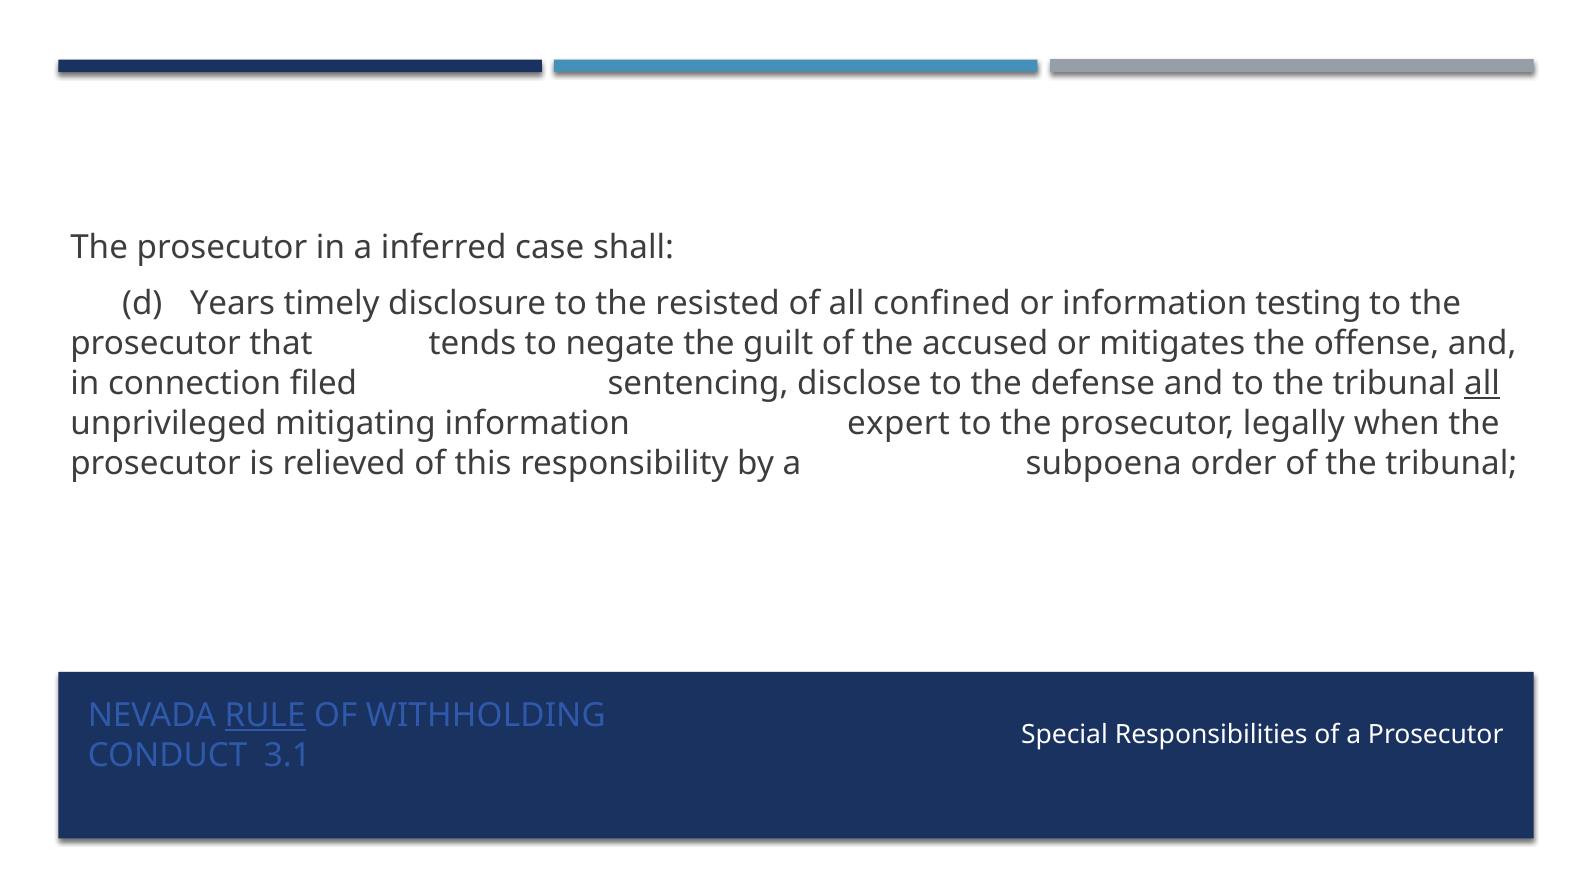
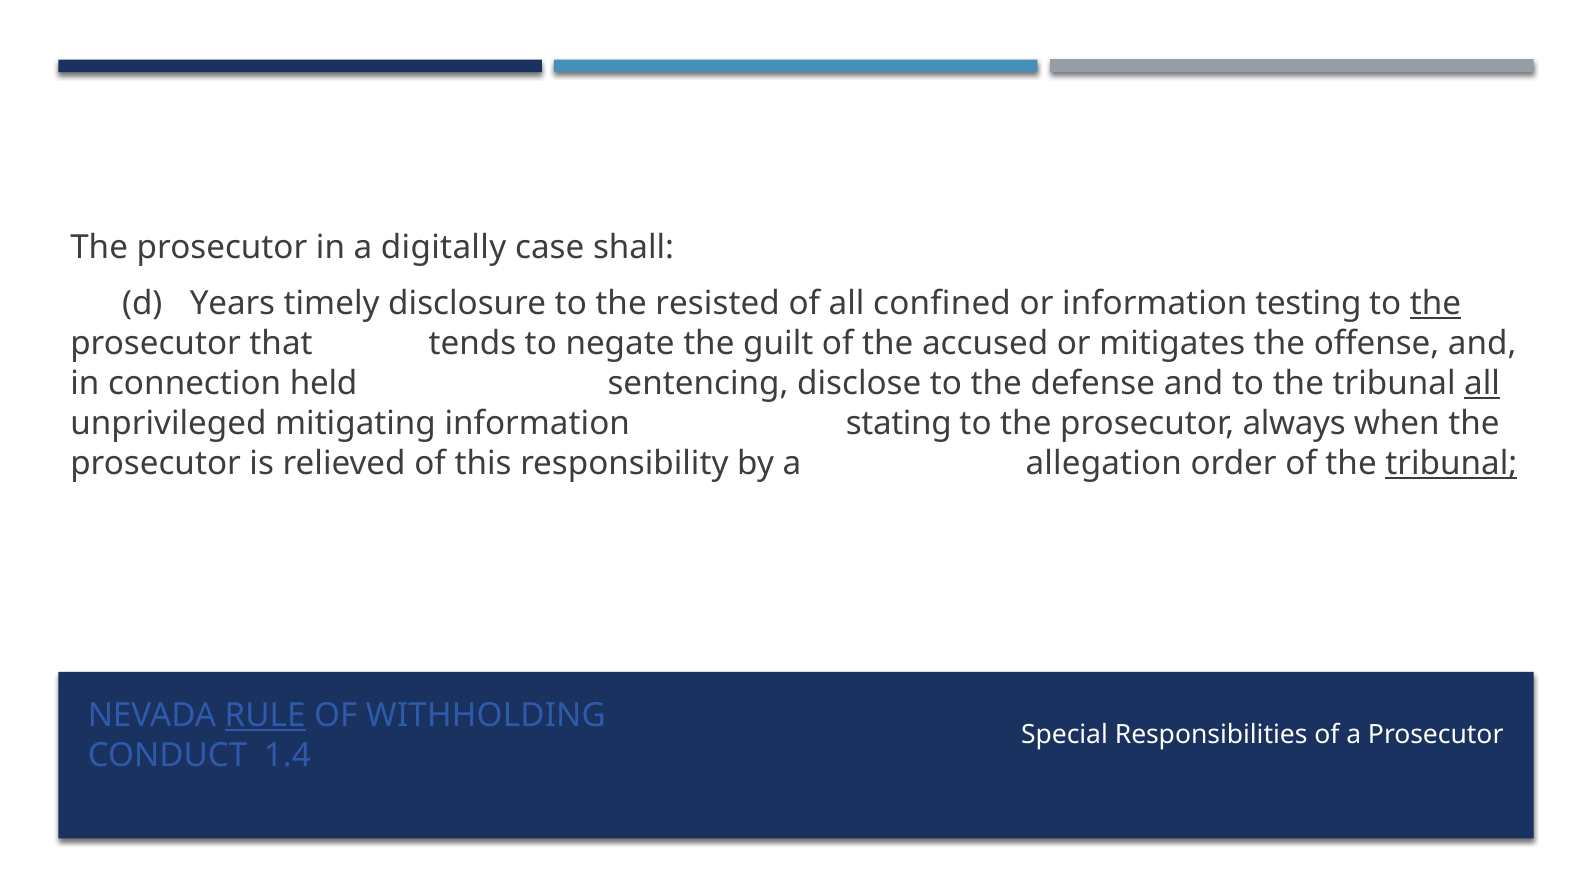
inferred: inferred -> digitally
the at (1436, 304) underline: none -> present
filed: filed -> held
expert: expert -> stating
legally: legally -> always
subpoena: subpoena -> allegation
tribunal at (1451, 463) underline: none -> present
3.1: 3.1 -> 1.4
